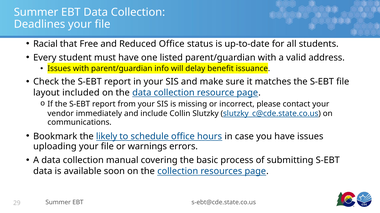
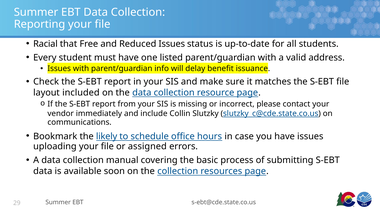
Deadlines: Deadlines -> Reporting
Reduced Office: Office -> Issues
warnings: warnings -> assigned
